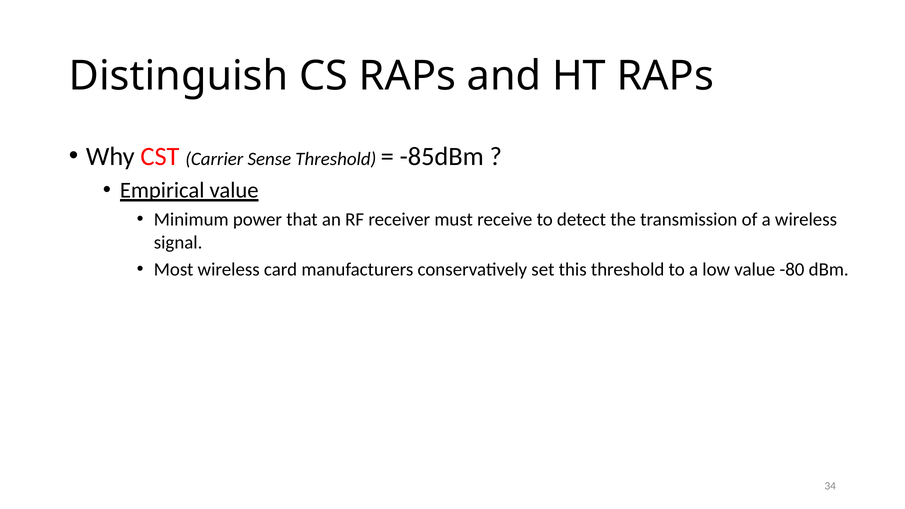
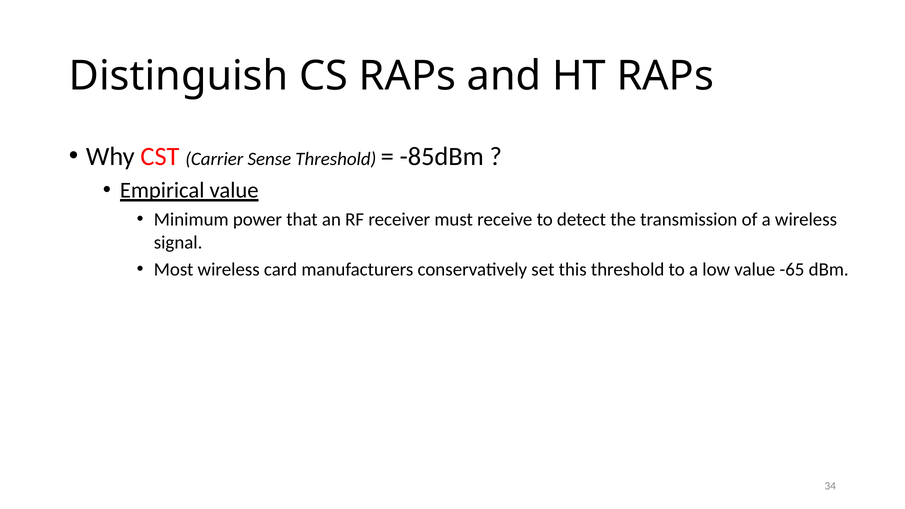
-80: -80 -> -65
